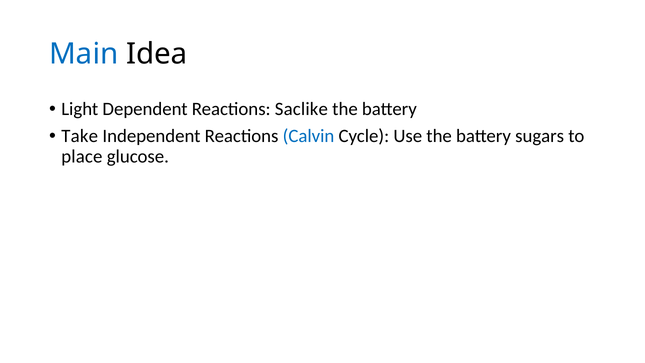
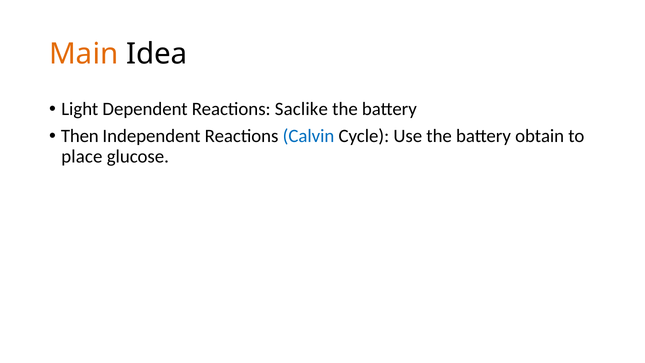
Main colour: blue -> orange
Take: Take -> Then
sugars: sugars -> obtain
